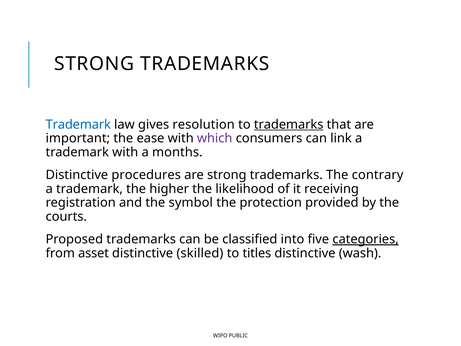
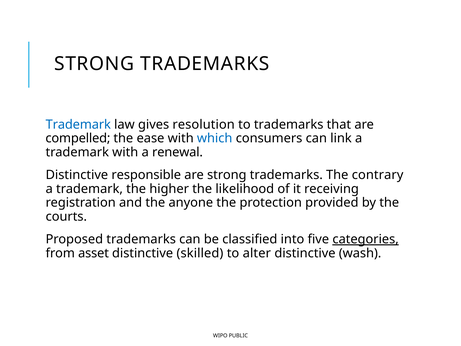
trademarks at (289, 124) underline: present -> none
important: important -> compelled
which colour: purple -> blue
months: months -> renewal
procedures: procedures -> responsible
symbol: symbol -> anyone
titles: titles -> alter
